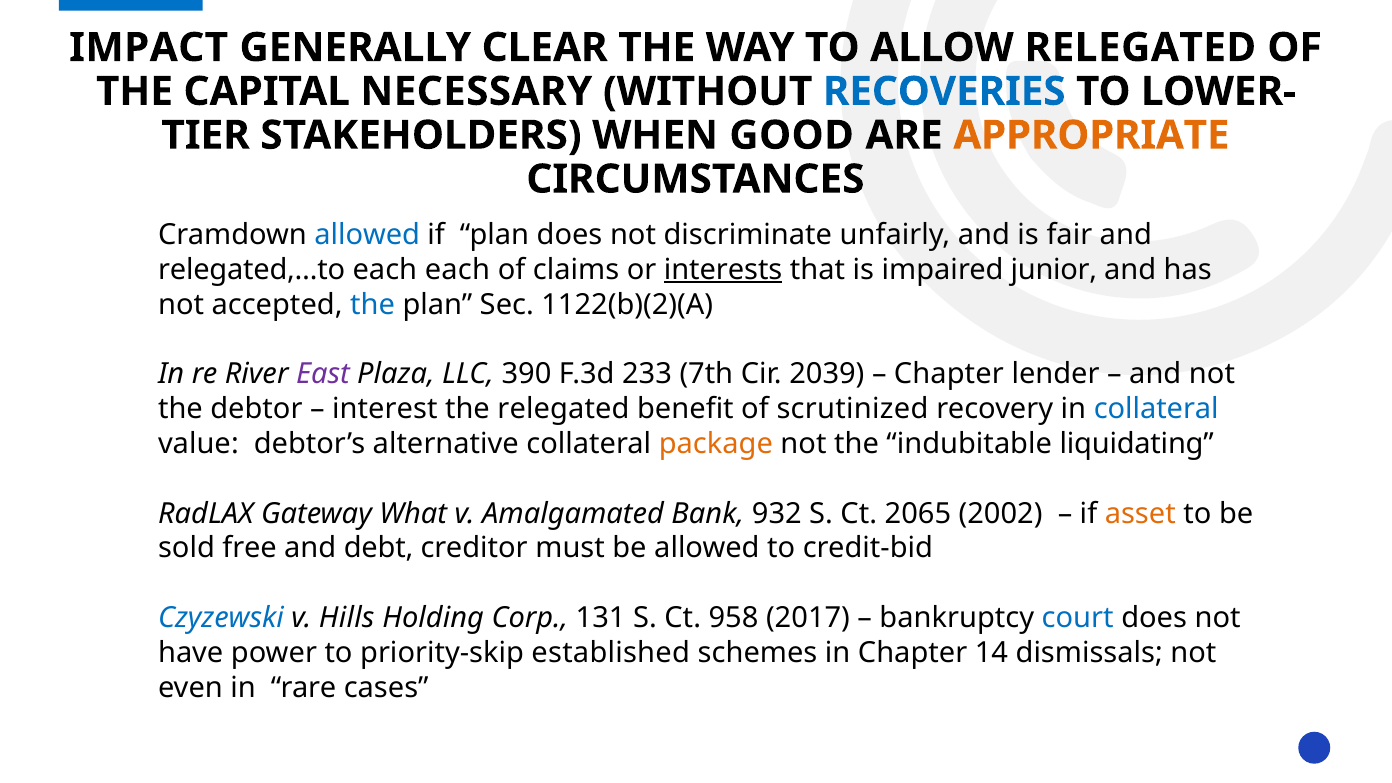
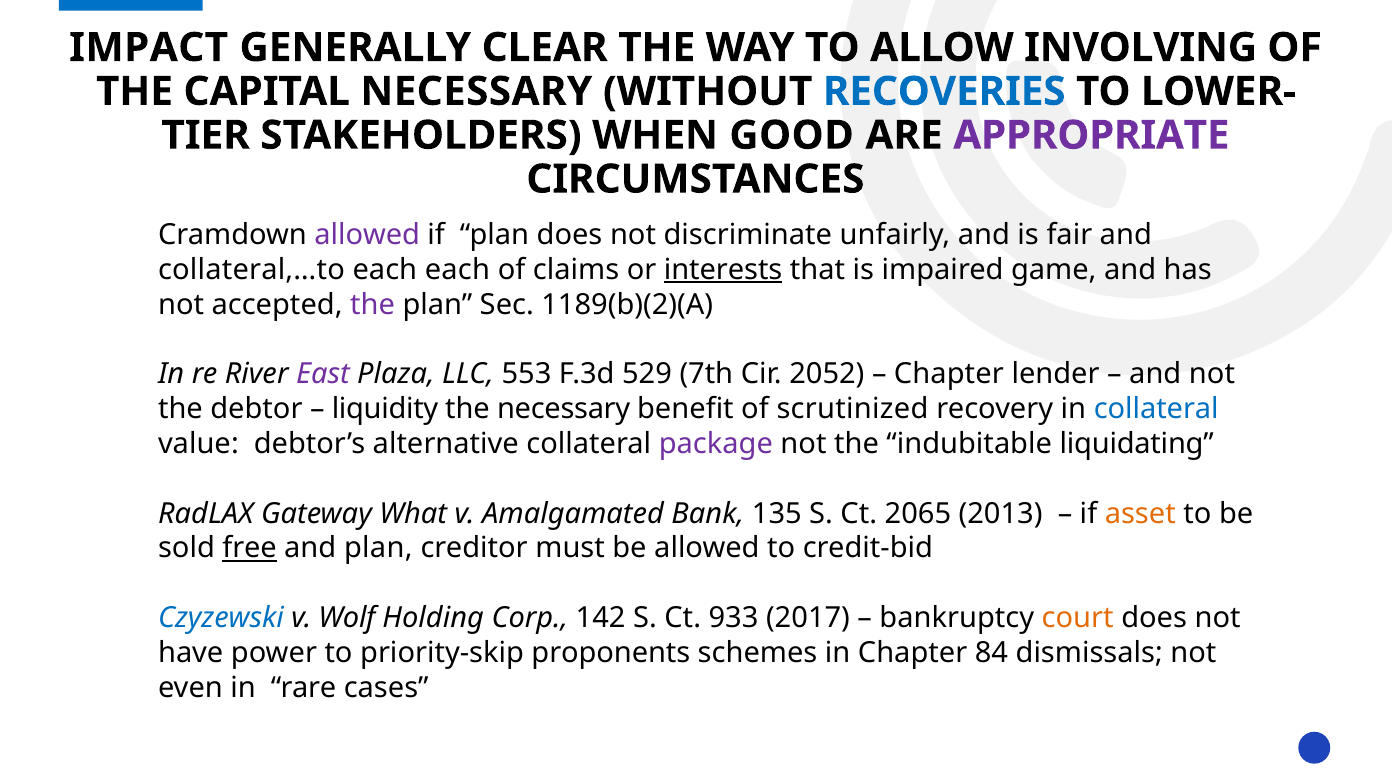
ALLOW RELEGATED: RELEGATED -> INVOLVING
APPROPRIATE colour: orange -> purple
allowed at (367, 235) colour: blue -> purple
relegated,…to: relegated,…to -> collateral,…to
junior: junior -> game
the at (373, 305) colour: blue -> purple
1122(b)(2)(A: 1122(b)(2)(A -> 1189(b)(2)(A
390: 390 -> 553
233: 233 -> 529
2039: 2039 -> 2052
interest: interest -> liquidity
the relegated: relegated -> necessary
package colour: orange -> purple
932: 932 -> 135
2002: 2002 -> 2013
free underline: none -> present
and debt: debt -> plan
Hills: Hills -> Wolf
131: 131 -> 142
958: 958 -> 933
court colour: blue -> orange
established: established -> proponents
14: 14 -> 84
